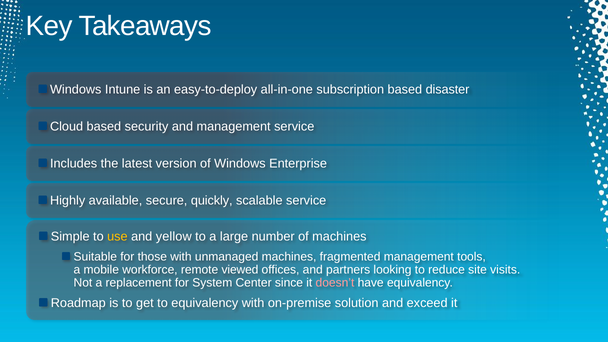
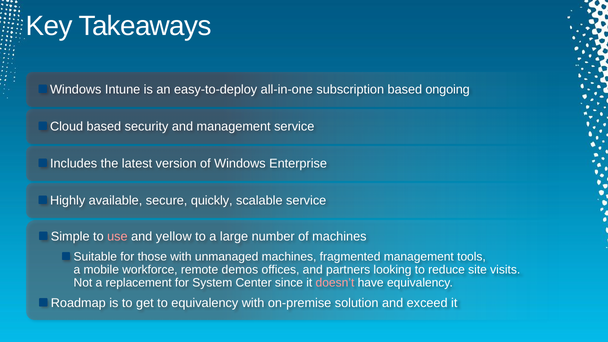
disaster: disaster -> ongoing
use colour: yellow -> pink
viewed: viewed -> demos
